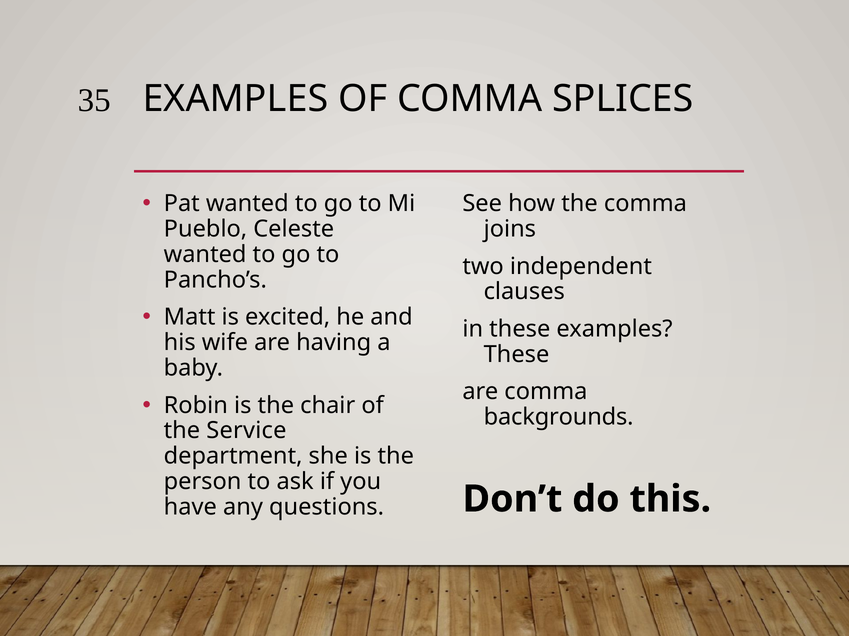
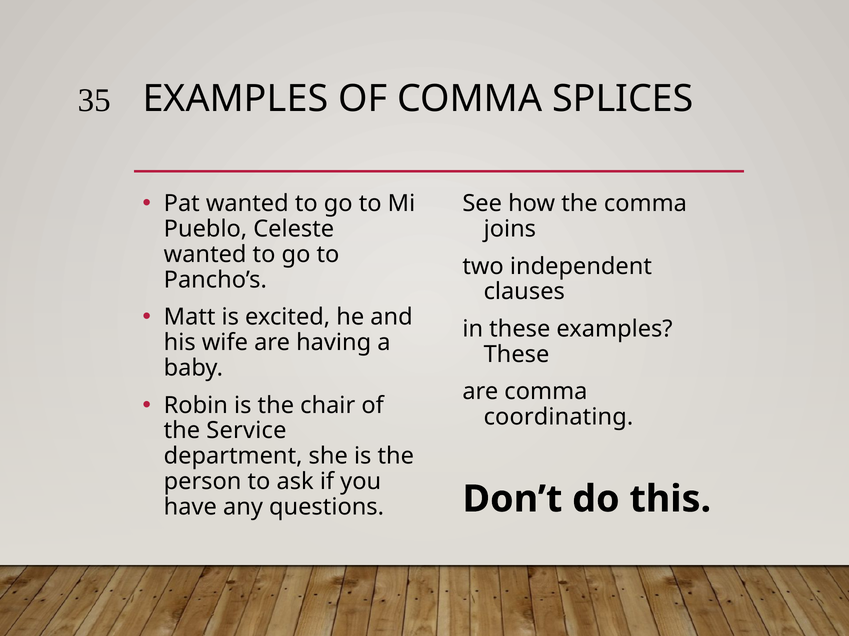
backgrounds: backgrounds -> coordinating
